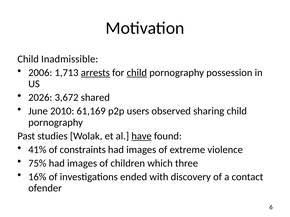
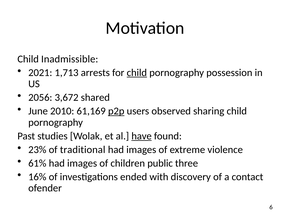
2006: 2006 -> 2021
arrests underline: present -> none
2026: 2026 -> 2056
p2p underline: none -> present
41%: 41% -> 23%
constraints: constraints -> traditional
75%: 75% -> 61%
which: which -> public
